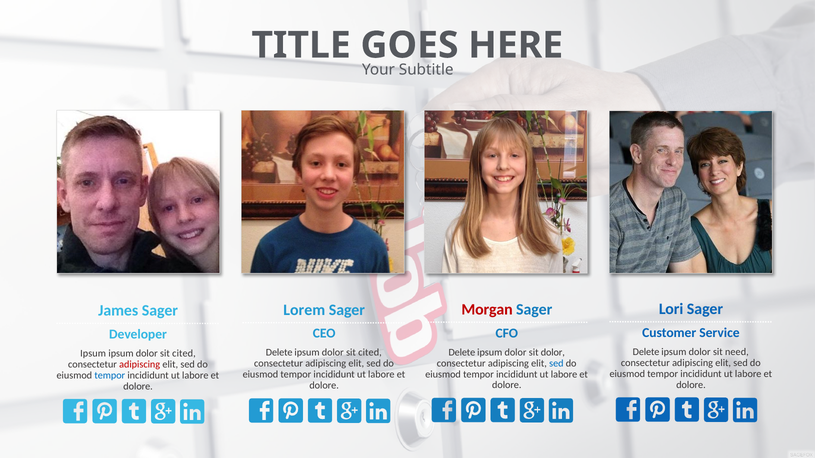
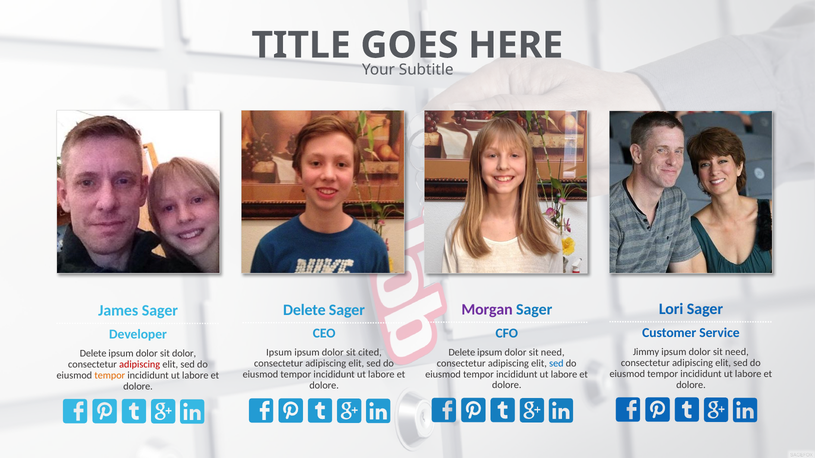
Morgan colour: red -> purple
Lorem at (304, 310): Lorem -> Delete
Delete at (646, 352): Delete -> Jimmy
dolor at (553, 353): dolor -> need
Delete at (279, 353): Delete -> Ipsum
Ipsum at (93, 354): Ipsum -> Delete
cited at (184, 354): cited -> dolor
tempor at (110, 376) colour: blue -> orange
